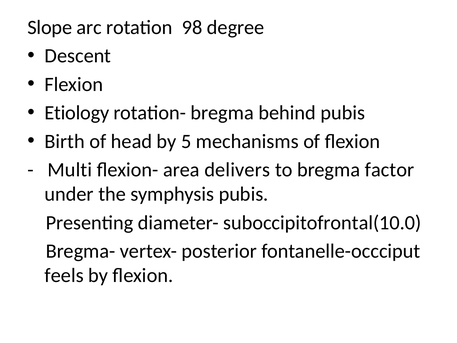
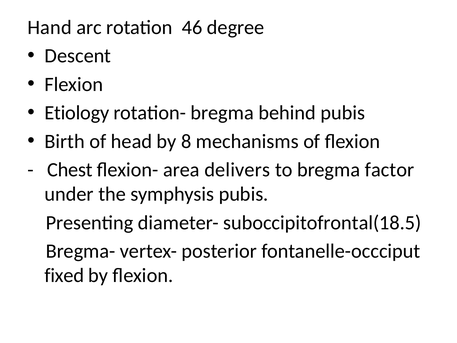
Slope: Slope -> Hand
98: 98 -> 46
5: 5 -> 8
Multi: Multi -> Chest
suboccipitofrontal(10.0: suboccipitofrontal(10.0 -> suboccipitofrontal(18.5
feels: feels -> fixed
